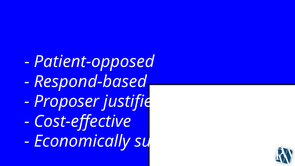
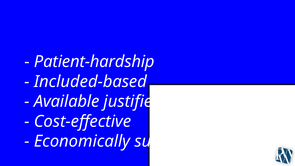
Patient-opposed: Patient-opposed -> Patient-hardship
Respond-based: Respond-based -> Included-based
Proposer: Proposer -> Available
